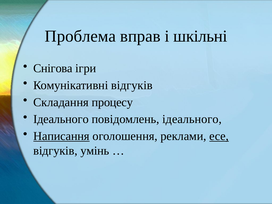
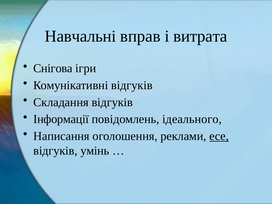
Проблема: Проблема -> Навчальні
шкільні: шкільні -> витрата
Складання процесу: процесу -> відгуків
Ідеального at (61, 119): Ідеального -> Інформації
Написання underline: present -> none
